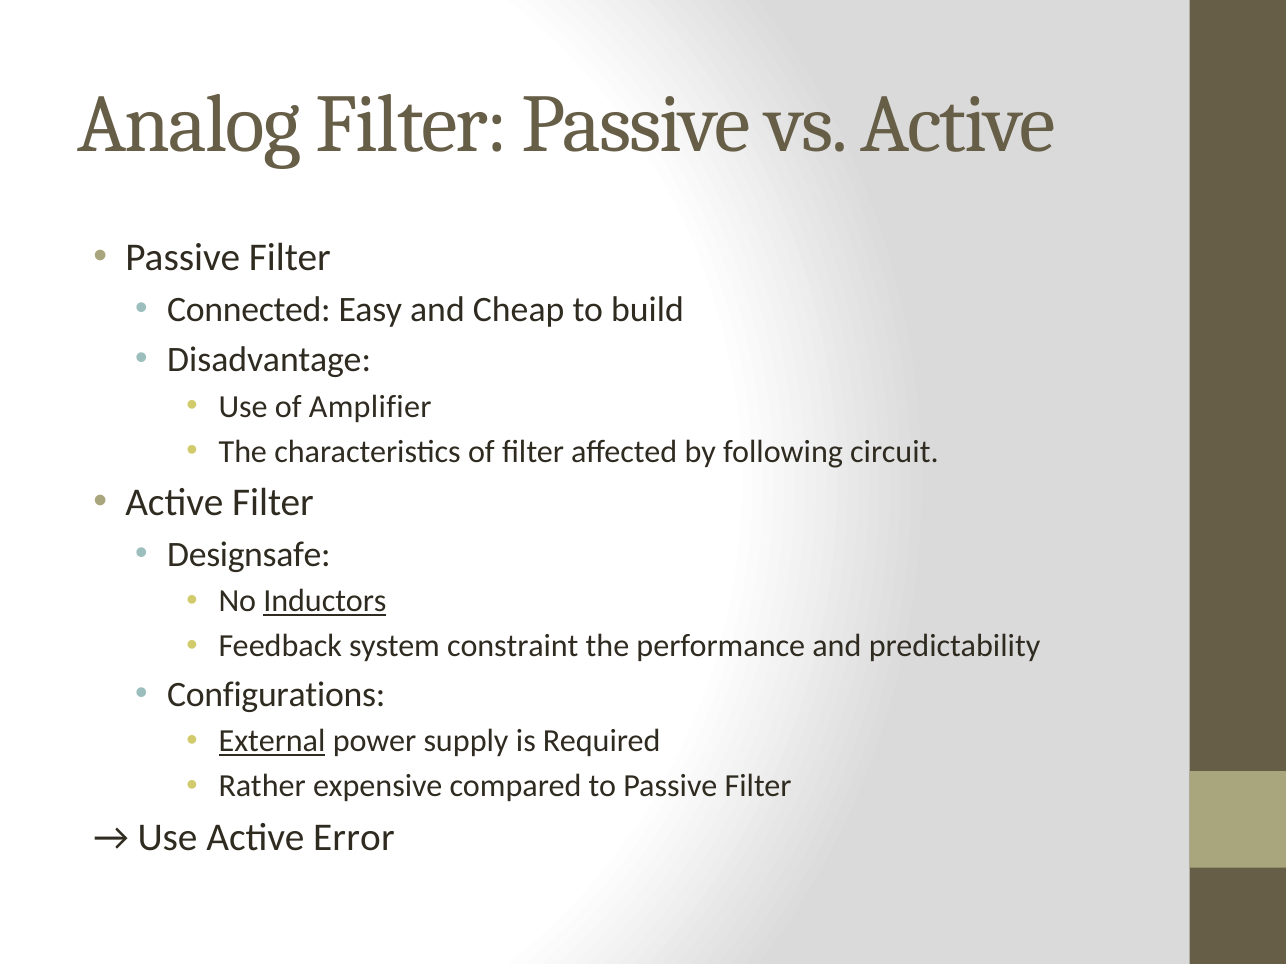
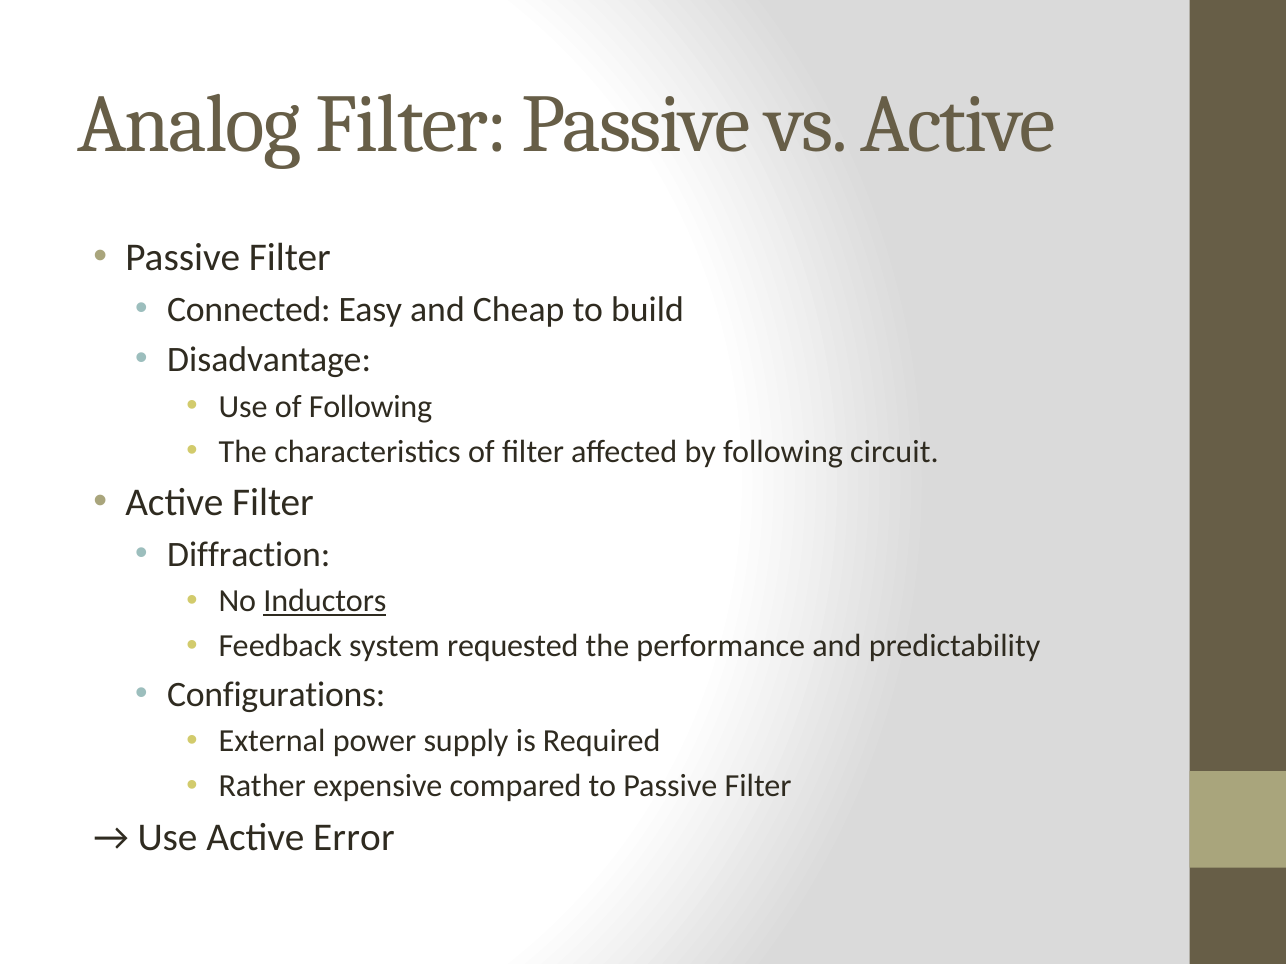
of Amplifier: Amplifier -> Following
Designsafe: Designsafe -> Diffraction
constraint: constraint -> requested
External underline: present -> none
